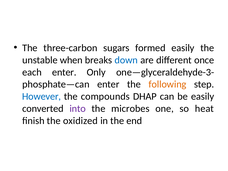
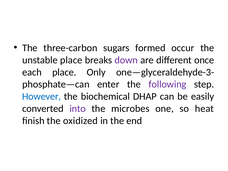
formed easily: easily -> occur
unstable when: when -> place
down colour: blue -> purple
each enter: enter -> place
following colour: orange -> purple
compounds: compounds -> biochemical
